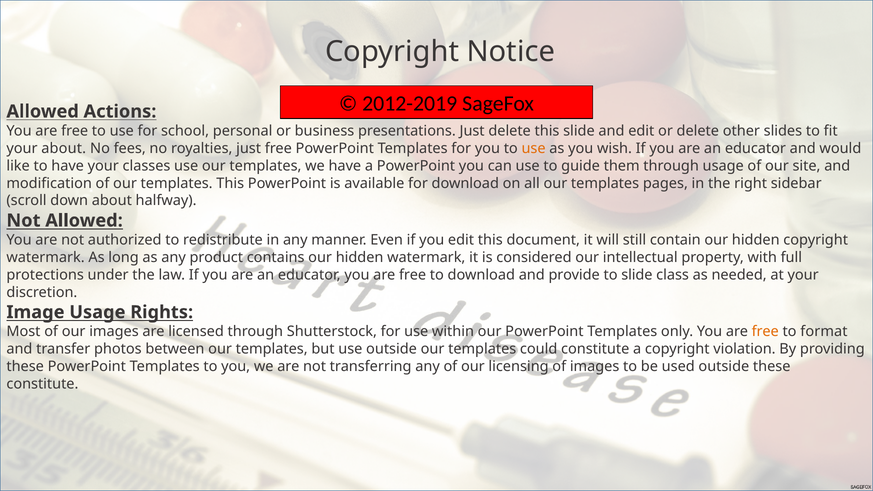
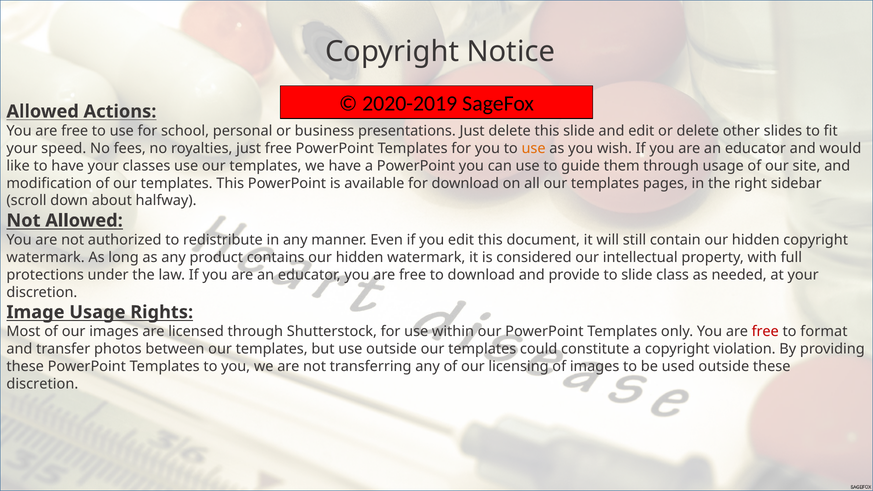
2012-2019: 2012-2019 -> 2020-2019
your about: about -> speed
free at (765, 332) colour: orange -> red
constitute at (42, 384): constitute -> discretion
